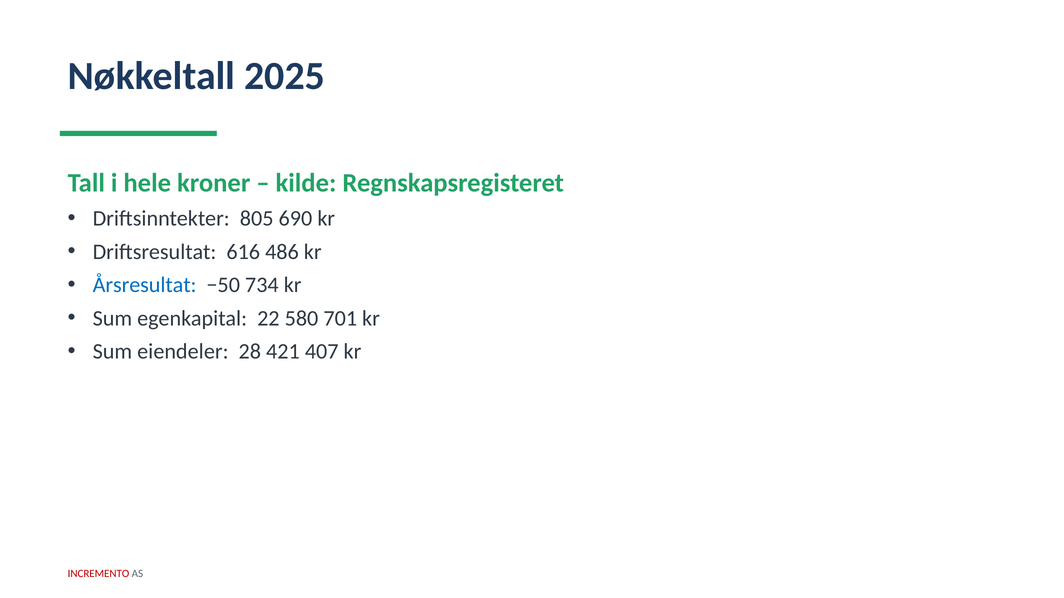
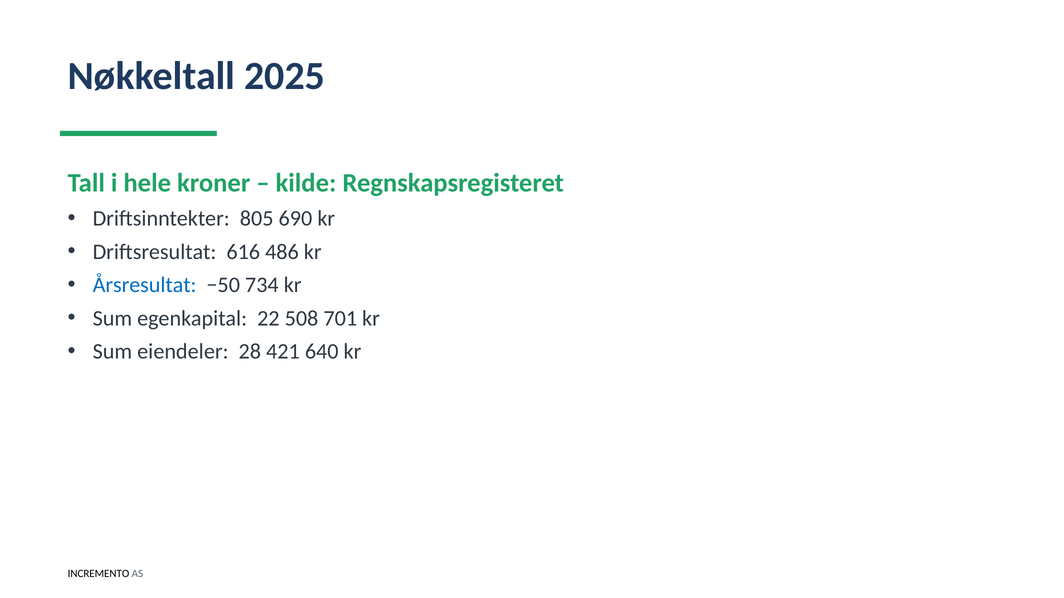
580: 580 -> 508
407: 407 -> 640
INCREMENTO colour: red -> black
